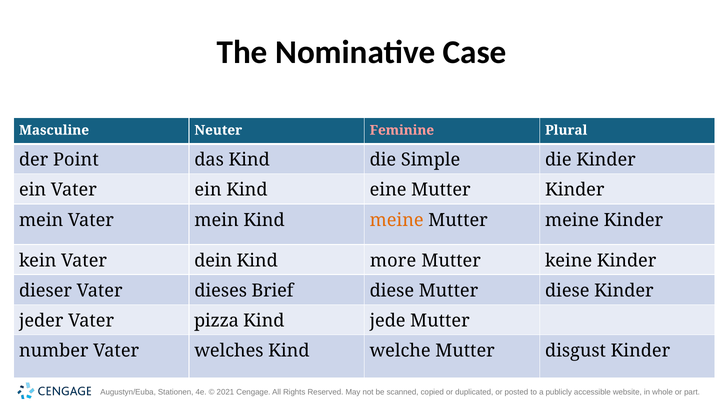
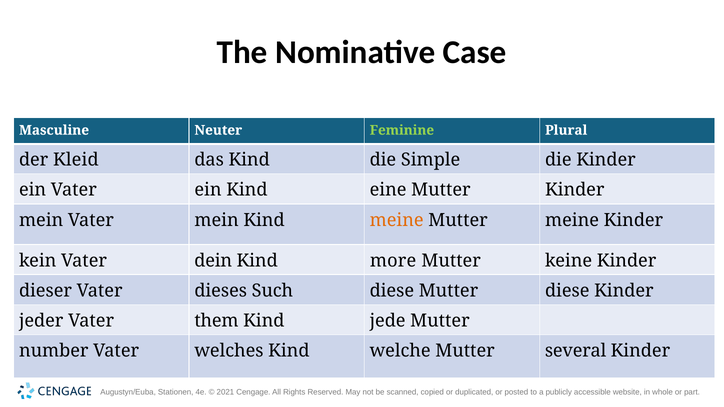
Feminine colour: pink -> light green
Point: Point -> Kleid
Brief: Brief -> Such
pizza: pizza -> them
disgust: disgust -> several
